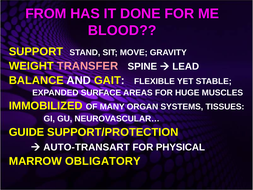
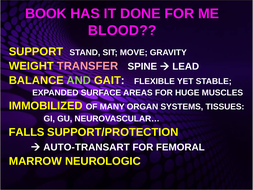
FROM: FROM -> BOOK
AND colour: white -> light green
GUIDE: GUIDE -> FALLS
PHYSICAL: PHYSICAL -> FEMORAL
OBLIGATORY: OBLIGATORY -> NEUROLOGIC
